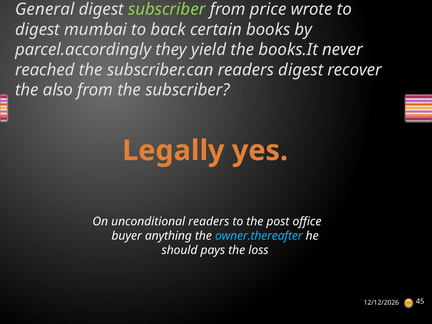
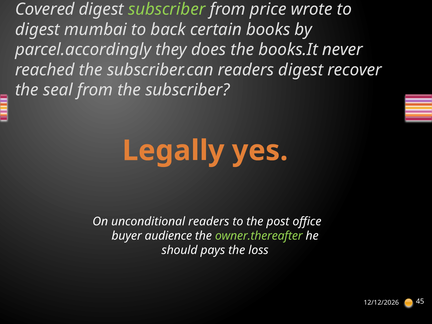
General: General -> Covered
yield: yield -> does
also: also -> seal
anything: anything -> audience
owner.thereafter colour: light blue -> light green
